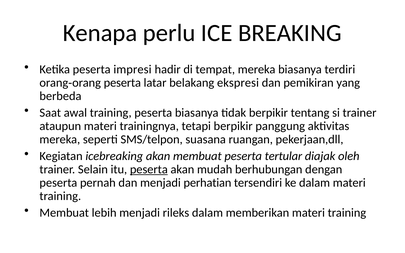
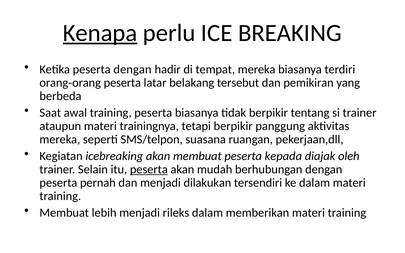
Kenapa underline: none -> present
peserta impresi: impresi -> dengan
ekspresi: ekspresi -> tersebut
tertular: tertular -> kepada
perhatian: perhatian -> dilakukan
